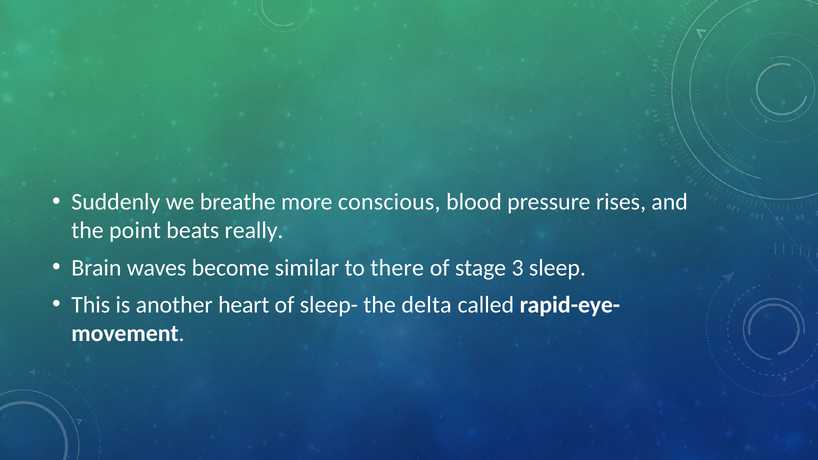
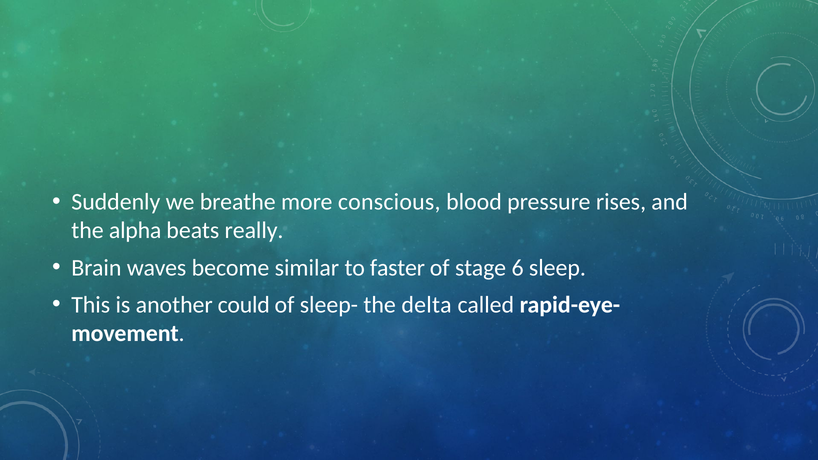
point: point -> alpha
there: there -> faster
3: 3 -> 6
heart: heart -> could
